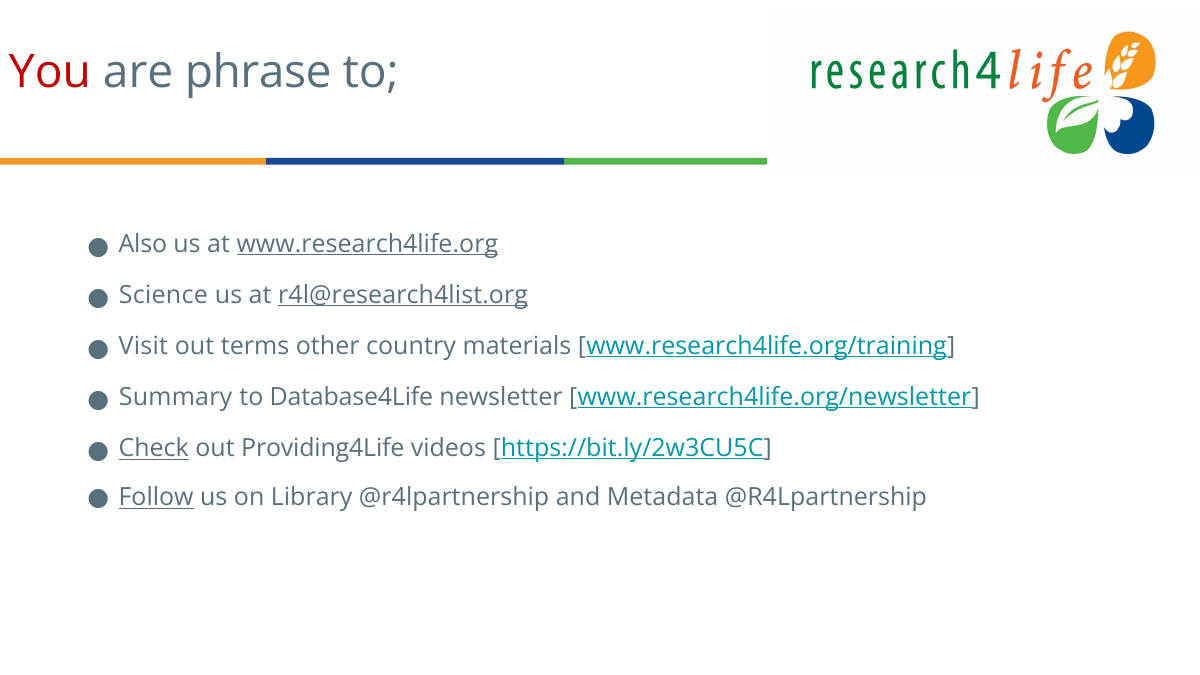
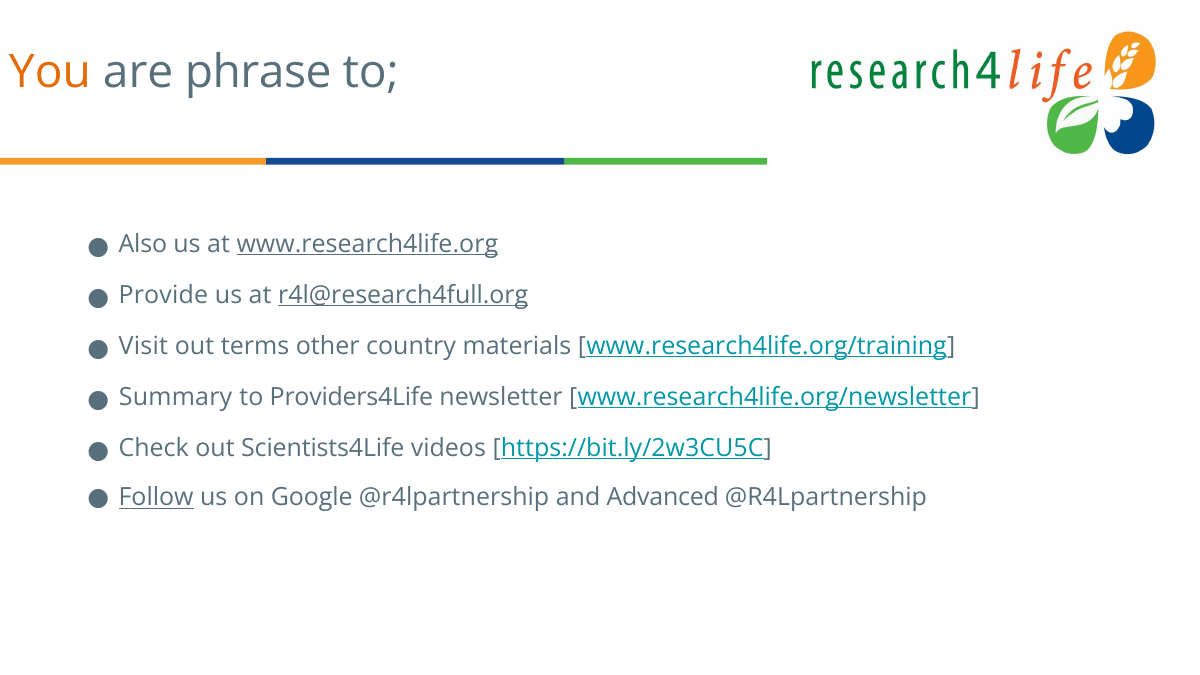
You colour: red -> orange
Science: Science -> Provide
r4l@research4list.org: r4l@research4list.org -> r4l@research4full.org
Database4Life: Database4Life -> Providers4Life
Check underline: present -> none
Providing4Life: Providing4Life -> Scientists4Life
Library: Library -> Google
Metadata: Metadata -> Advanced
